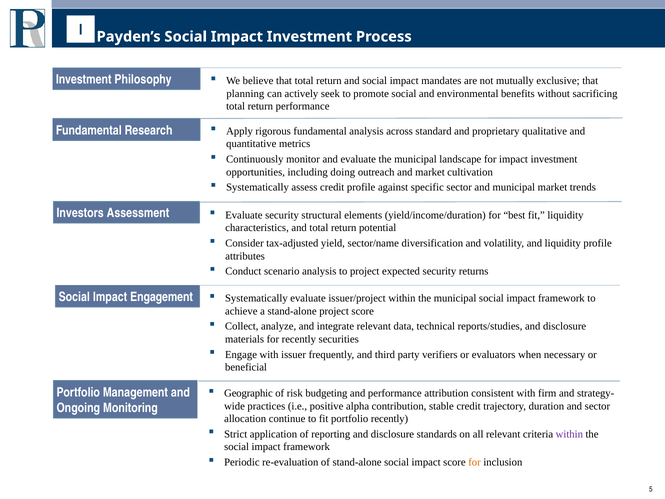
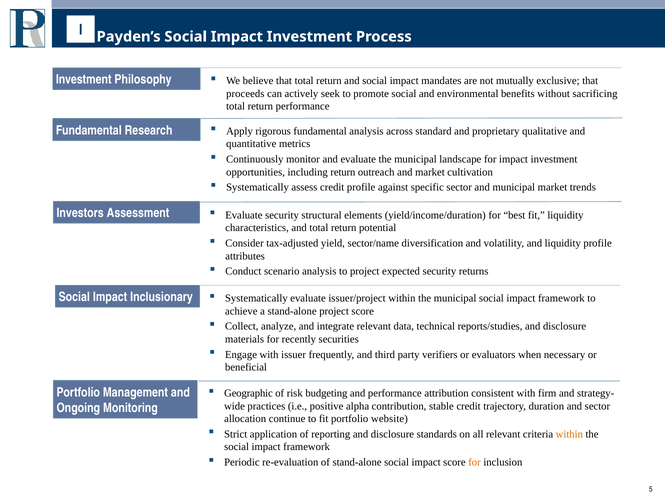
planning: planning -> proceeds
including doing: doing -> return
Engagement: Engagement -> Inclusionary
portfolio recently: recently -> website
within at (569, 434) colour: purple -> orange
